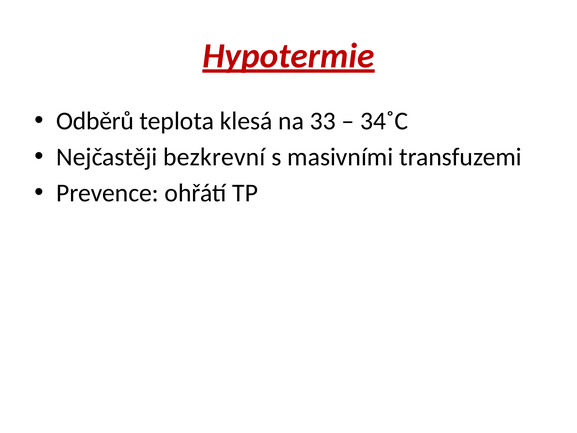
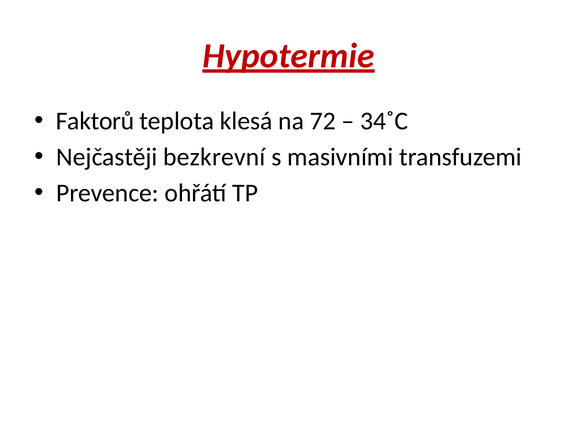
Odběrů: Odběrů -> Faktorů
33: 33 -> 72
